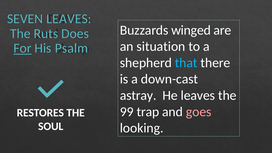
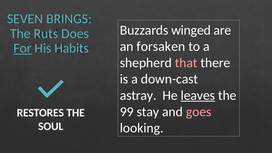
SEVEN LEAVES: LEAVES -> BRINGS
situation: situation -> forsaken
Psalm: Psalm -> Habits
that colour: light blue -> pink
leaves at (198, 95) underline: none -> present
trap: trap -> stay
